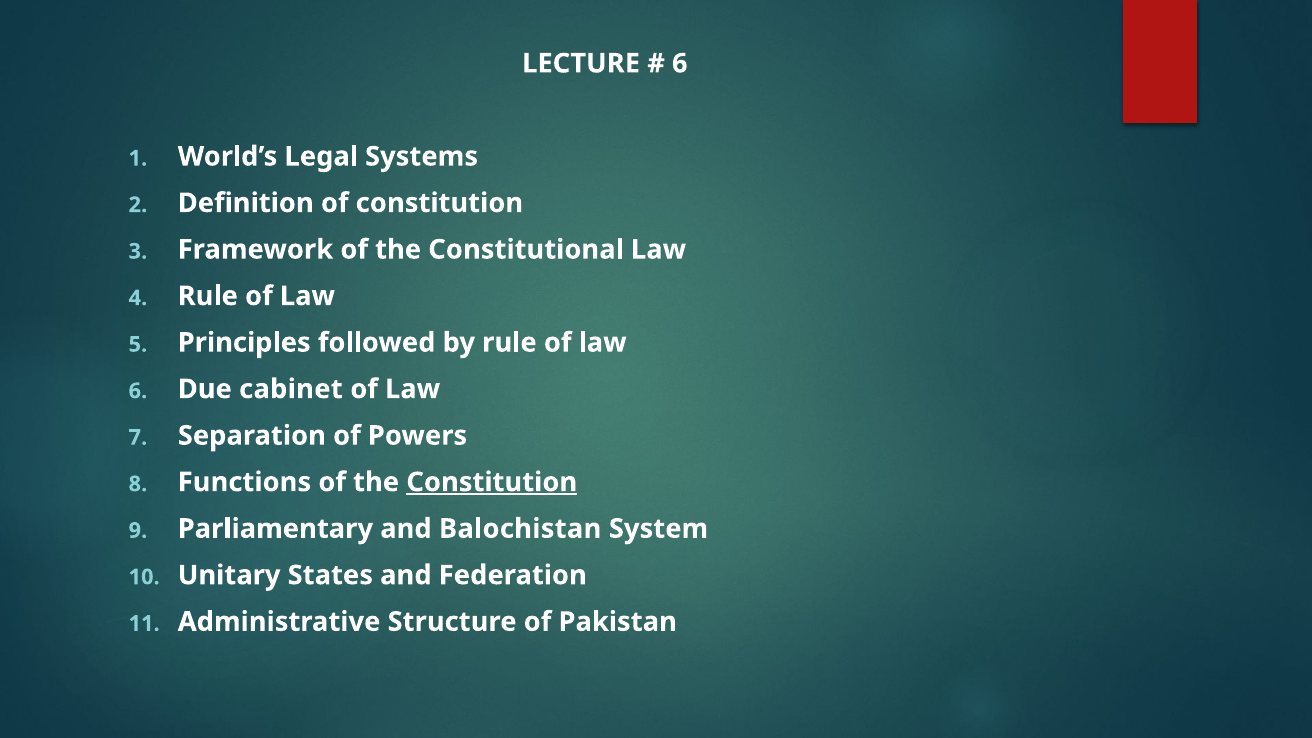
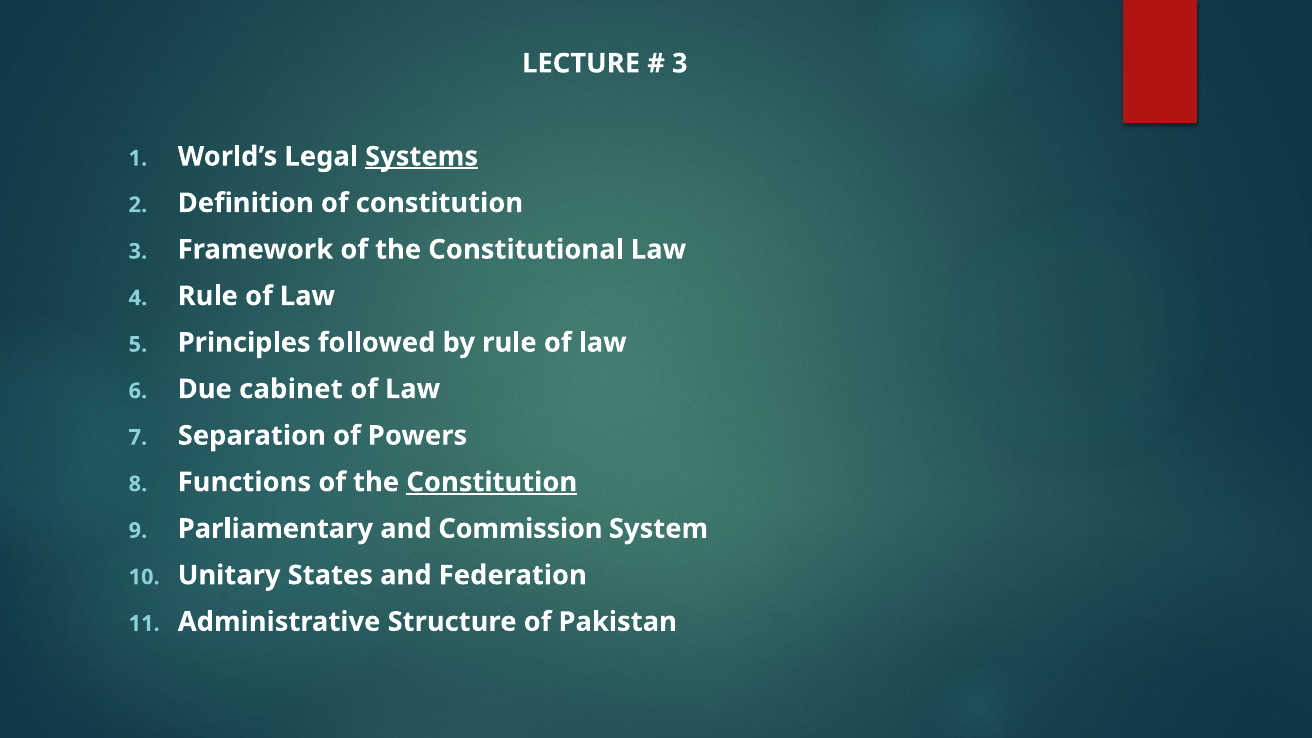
6 at (680, 63): 6 -> 3
Systems underline: none -> present
Balochistan: Balochistan -> Commission
